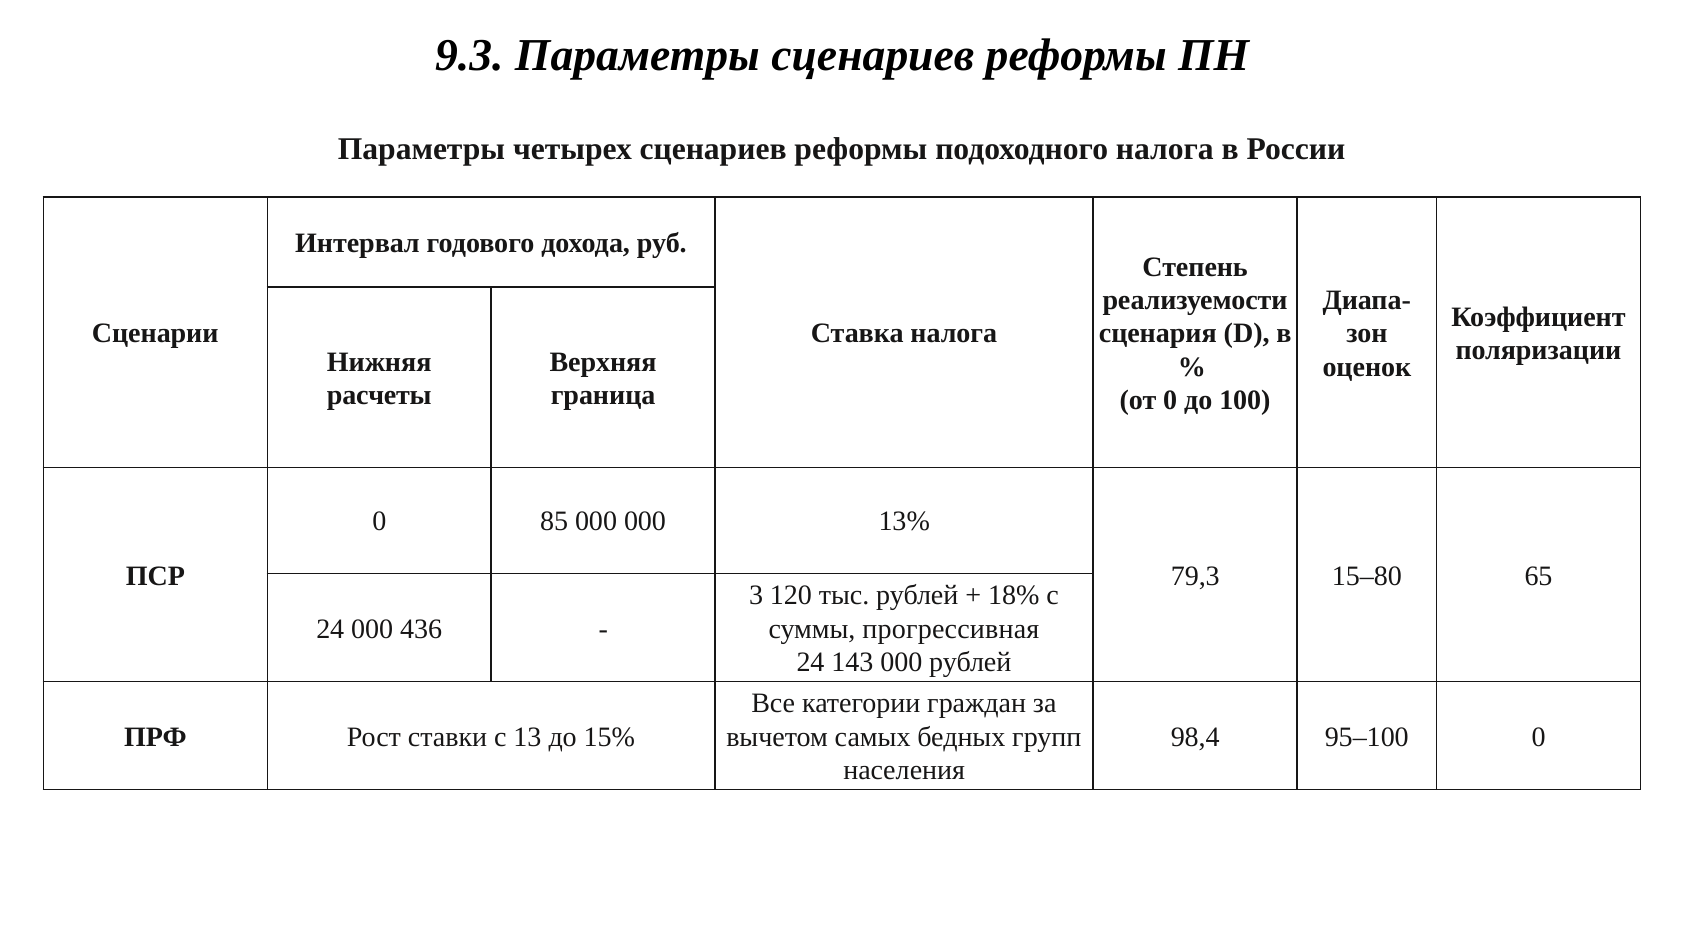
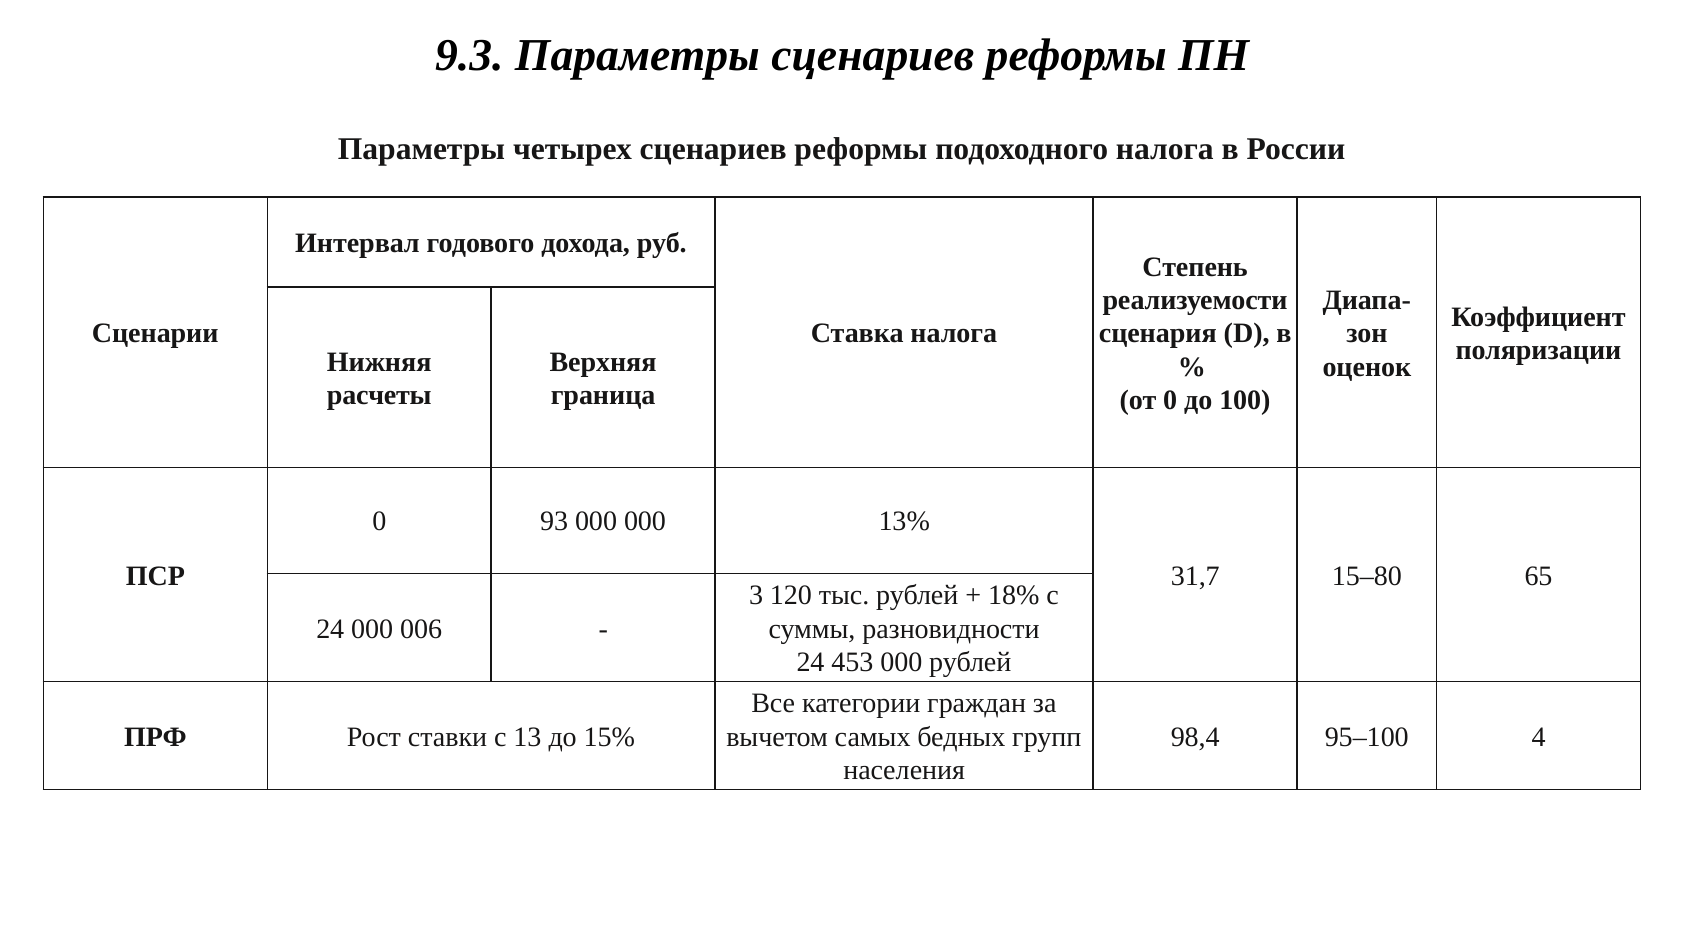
85: 85 -> 93
79,3: 79,3 -> 31,7
436: 436 -> 006
прогрессивная: прогрессивная -> разновидности
143: 143 -> 453
95–100 0: 0 -> 4
